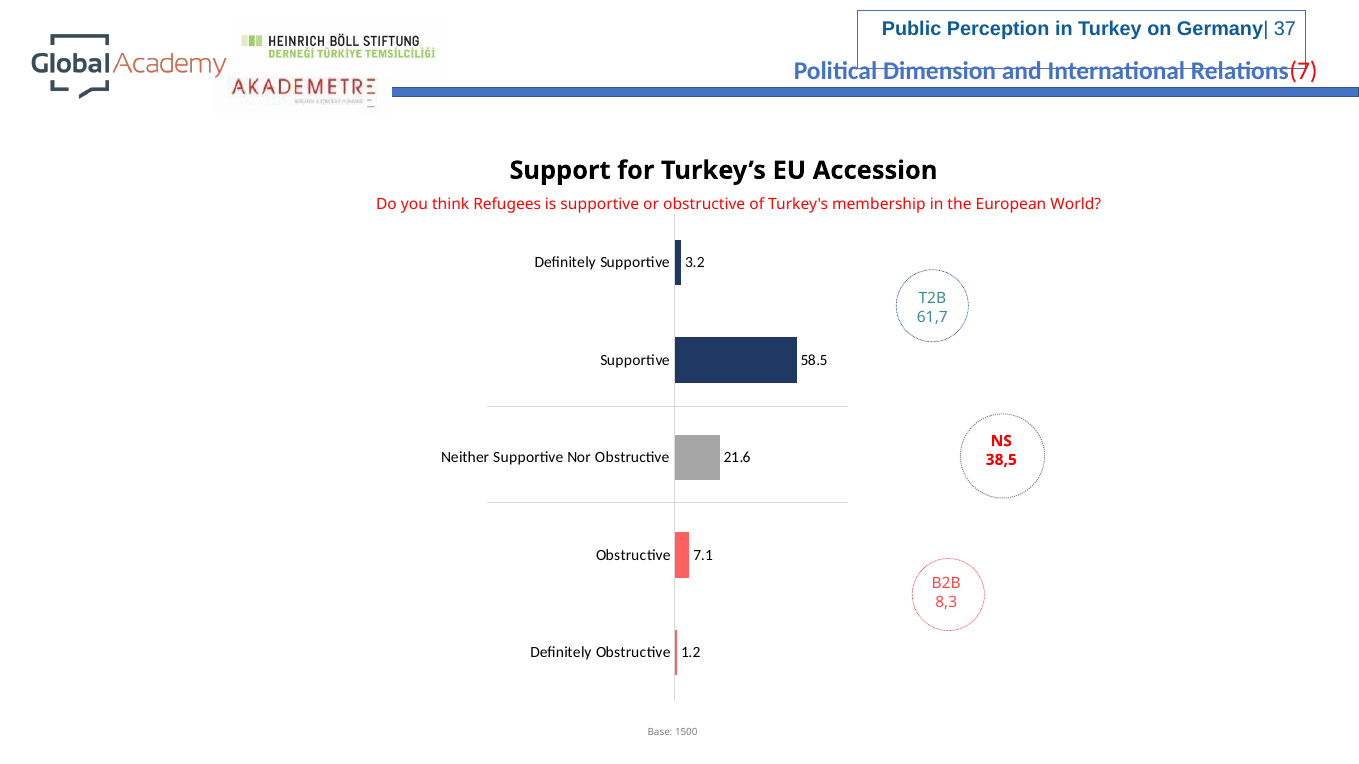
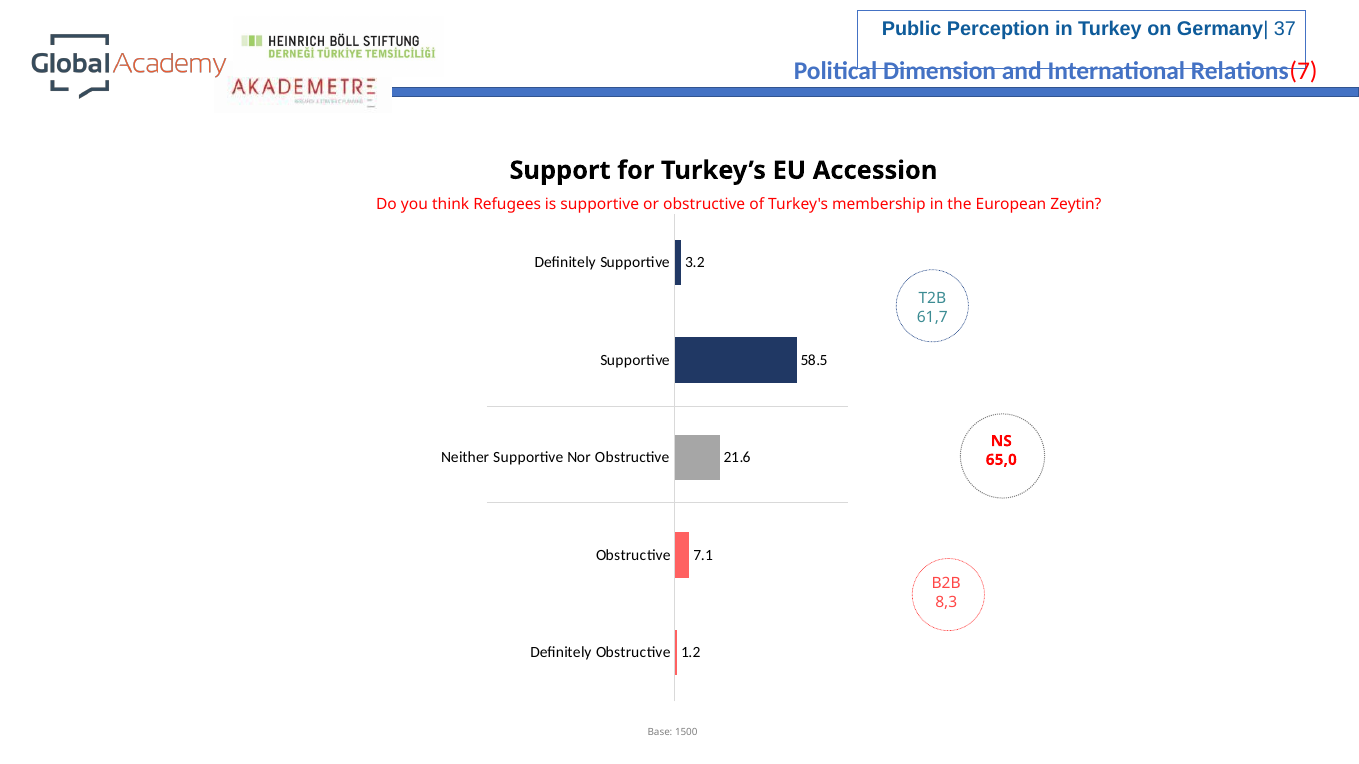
World: World -> Zeytin
38,5: 38,5 -> 65,0
